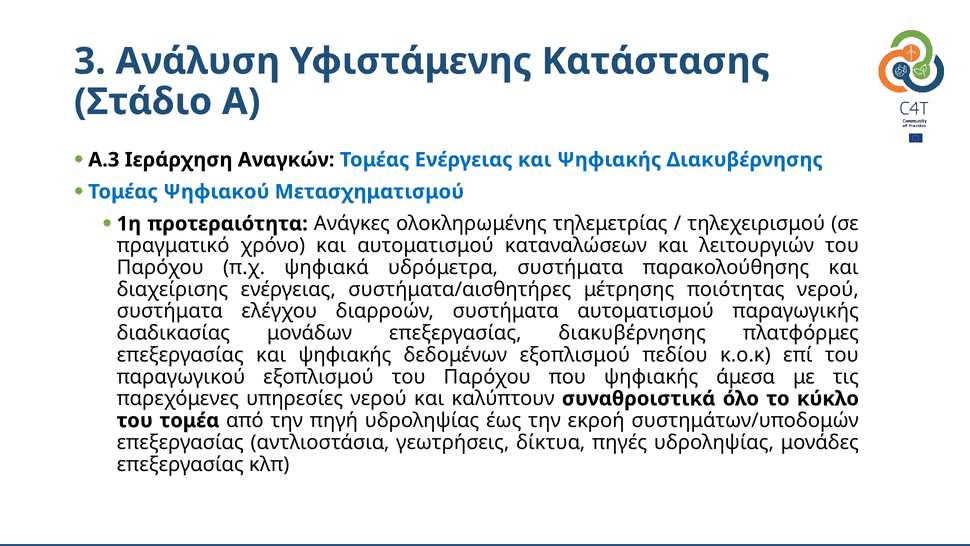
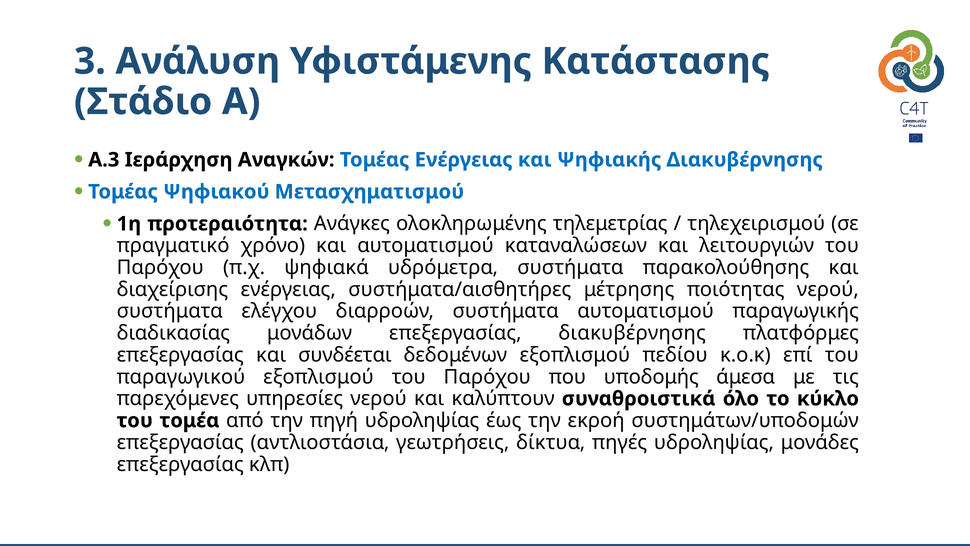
επεξεργασίας και ψηφιακής: ψηφιακής -> συνδέεται
που ψηφιακής: ψηφιακής -> υποδομής
